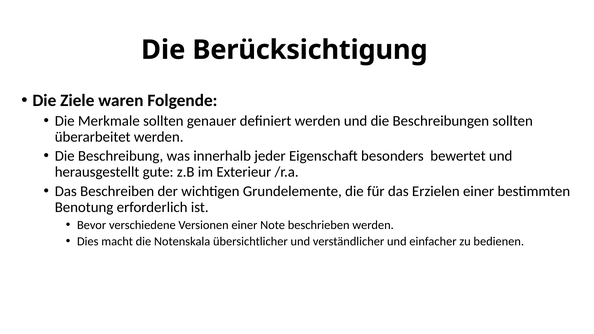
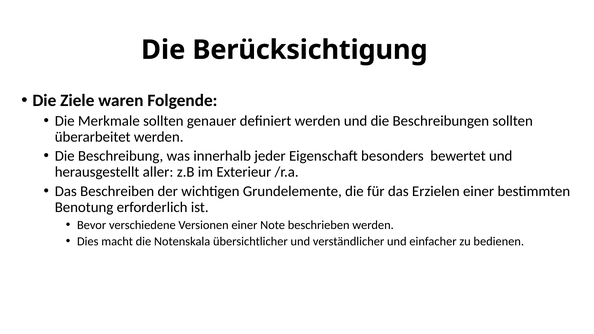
gute: gute -> aller
